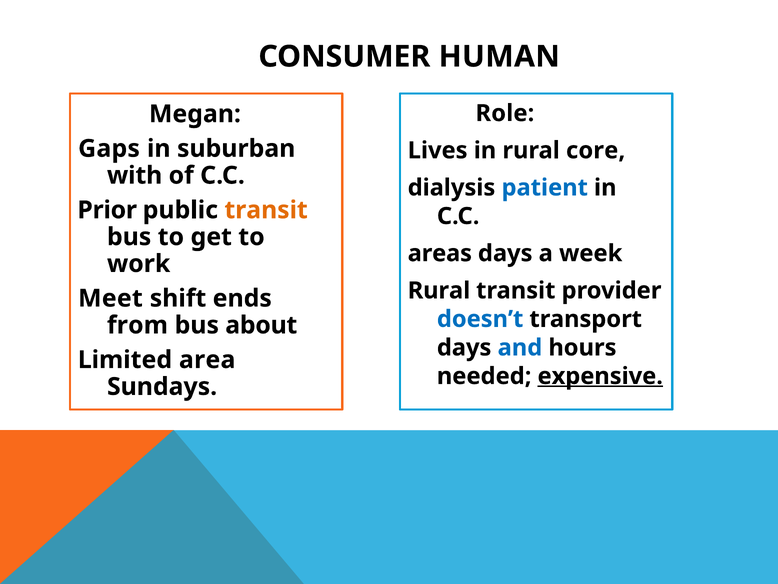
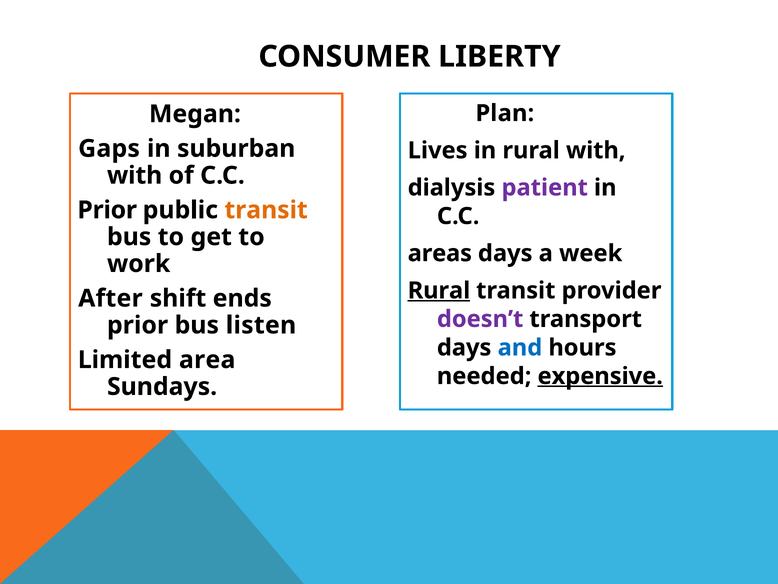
HUMAN: HUMAN -> LIBERTY
Role: Role -> Plan
rural core: core -> with
patient colour: blue -> purple
Rural at (439, 290) underline: none -> present
Meet: Meet -> After
doesn’t colour: blue -> purple
from at (138, 325): from -> prior
about: about -> listen
